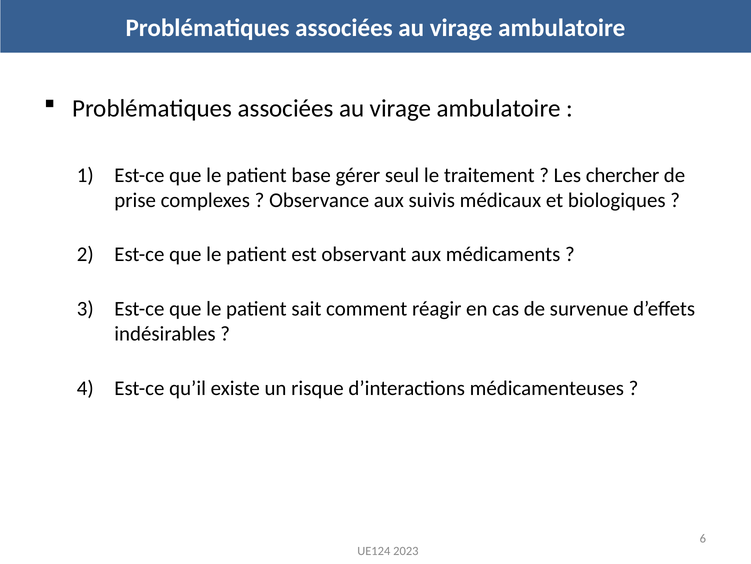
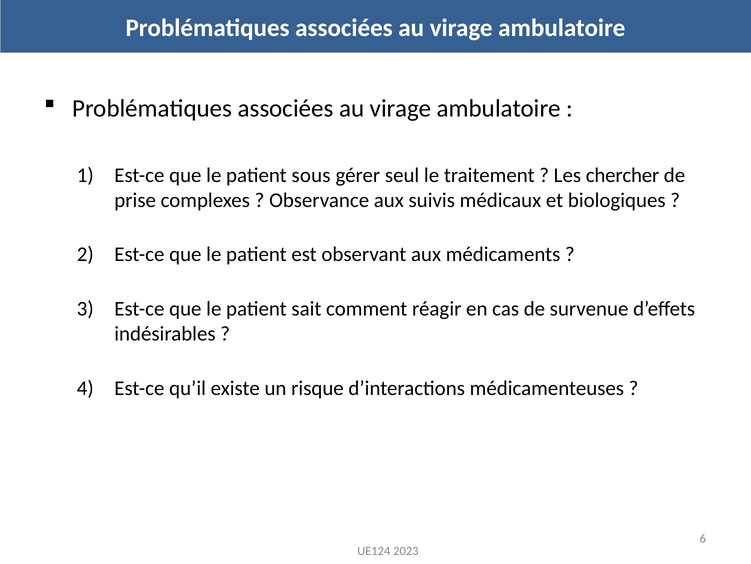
base: base -> sous
